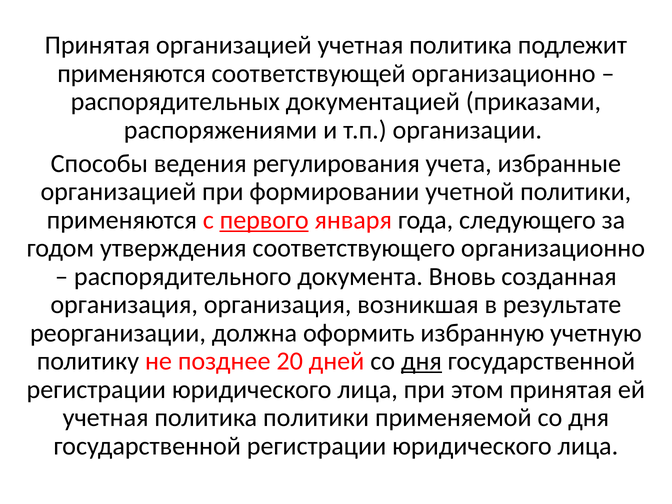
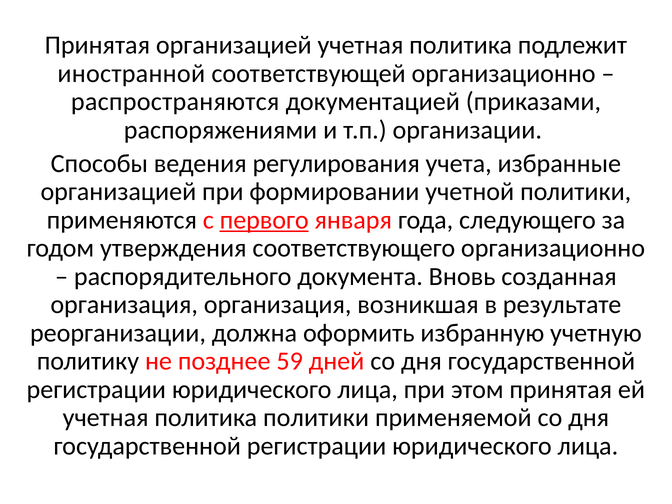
применяются at (132, 74): применяются -> иностранной
распорядительных: распорядительных -> распространяются
20: 20 -> 59
дня at (421, 361) underline: present -> none
